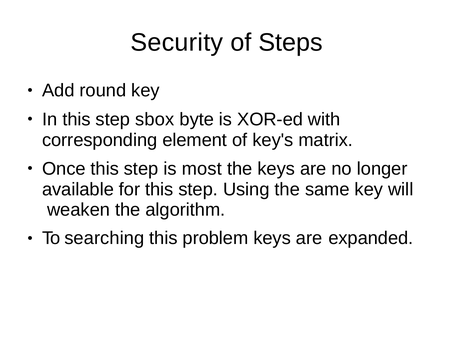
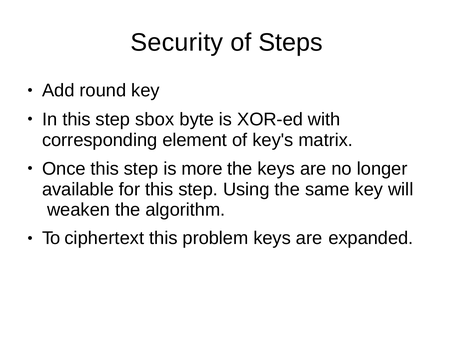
most: most -> more
searching: searching -> ciphertext
